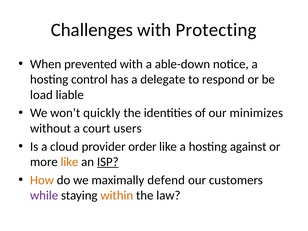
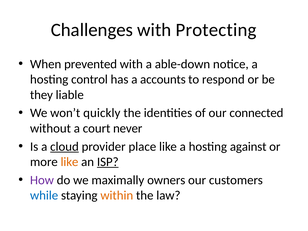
delegate: delegate -> accounts
load: load -> they
minimizes: minimizes -> connected
users: users -> never
cloud underline: none -> present
order: order -> place
How colour: orange -> purple
defend: defend -> owners
while colour: purple -> blue
